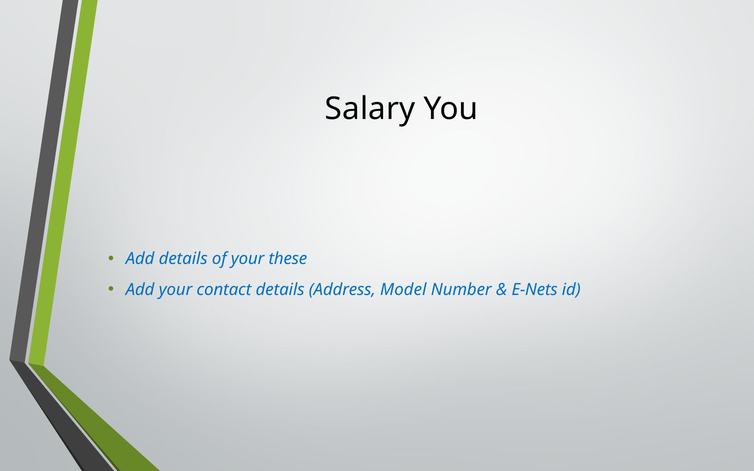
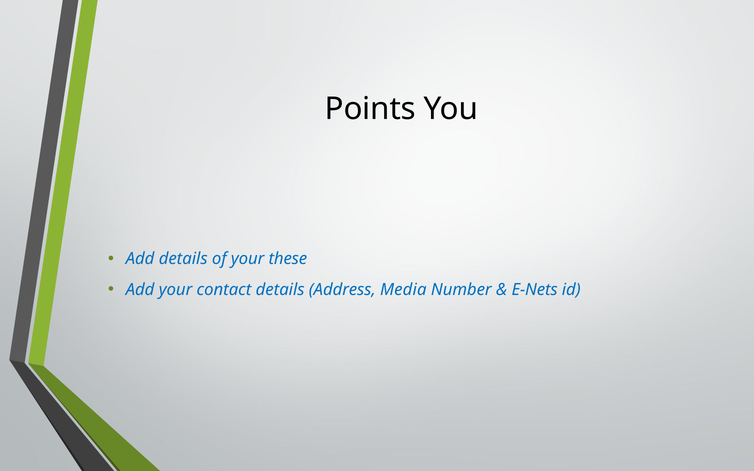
Salary: Salary -> Points
Model: Model -> Media
